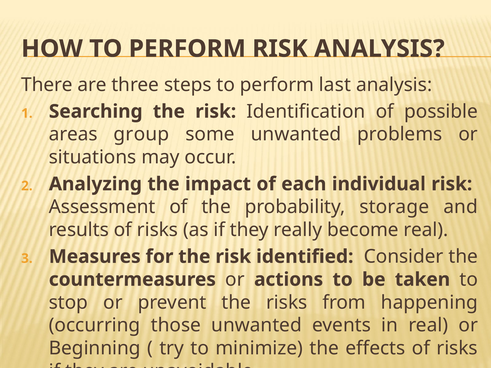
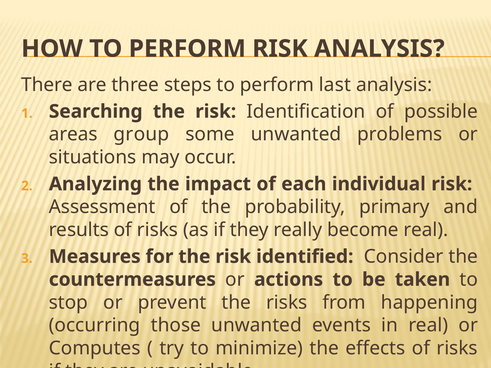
storage: storage -> primary
Beginning: Beginning -> Computes
